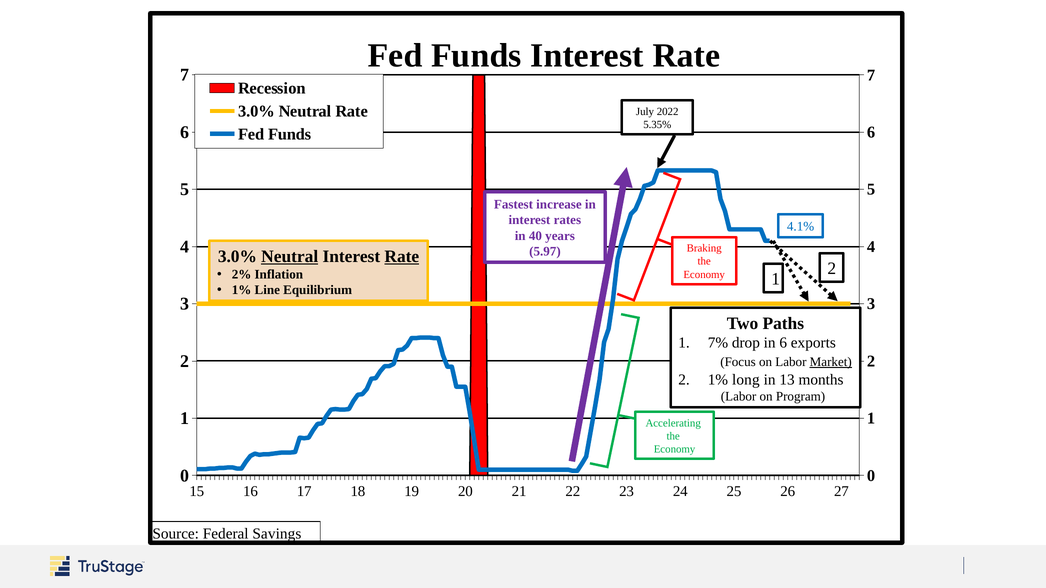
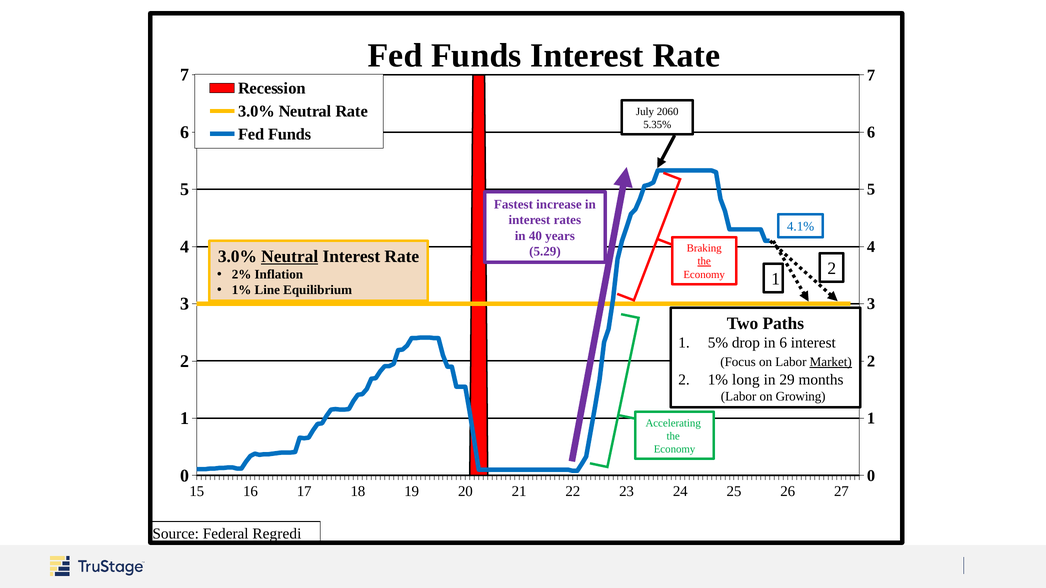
2022: 2022 -> 2060
5.97: 5.97 -> 5.29
Rate at (402, 257) underline: present -> none
the at (704, 262) underline: none -> present
7%: 7% -> 5%
6 exports: exports -> interest
13: 13 -> 29
Program: Program -> Growing
Savings: Savings -> Regredi
